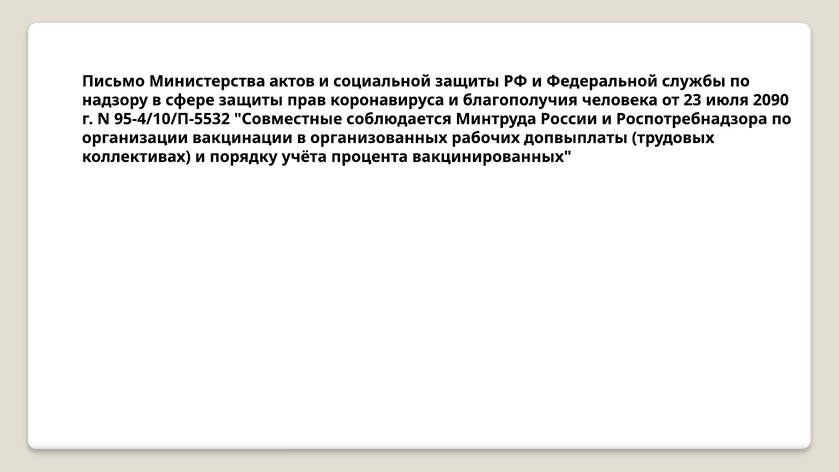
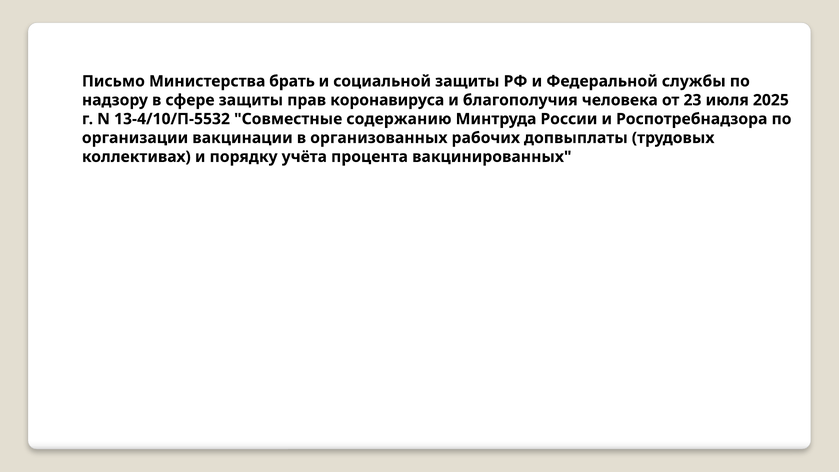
актов: актов -> брать
2090: 2090 -> 2025
95-4/10/П-5532: 95-4/10/П-5532 -> 13-4/10/П-5532
соблюдается: соблюдается -> содержанию
